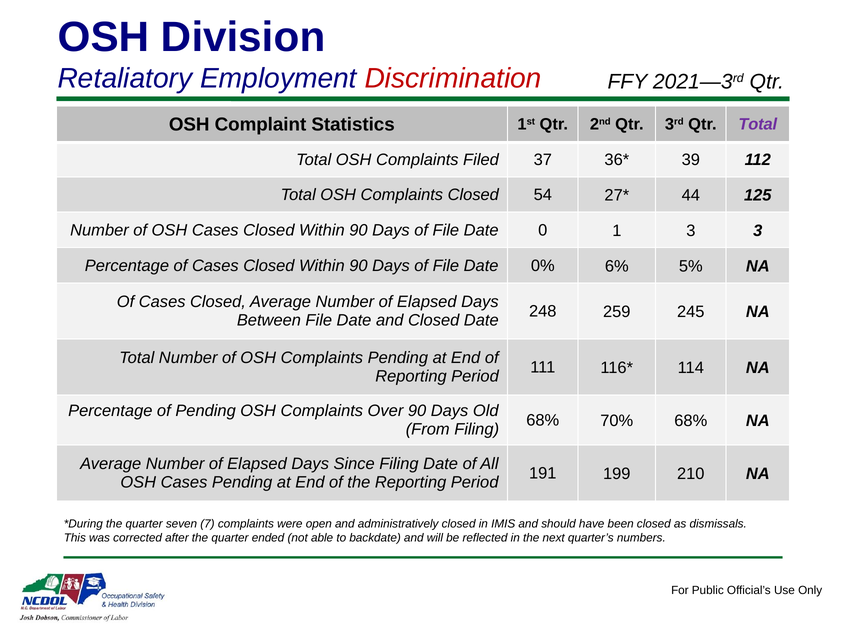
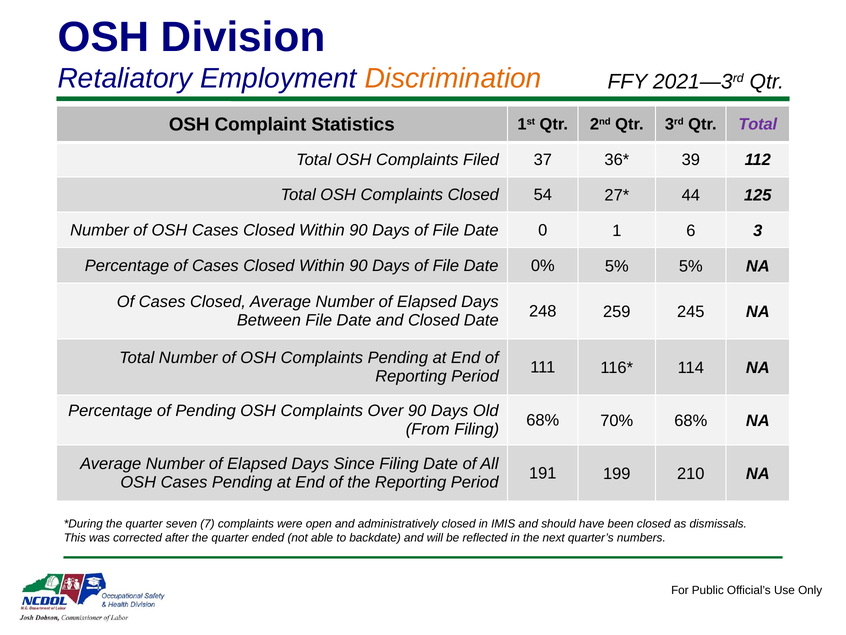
Discrimination colour: red -> orange
1 3: 3 -> 6
0% 6%: 6% -> 5%
